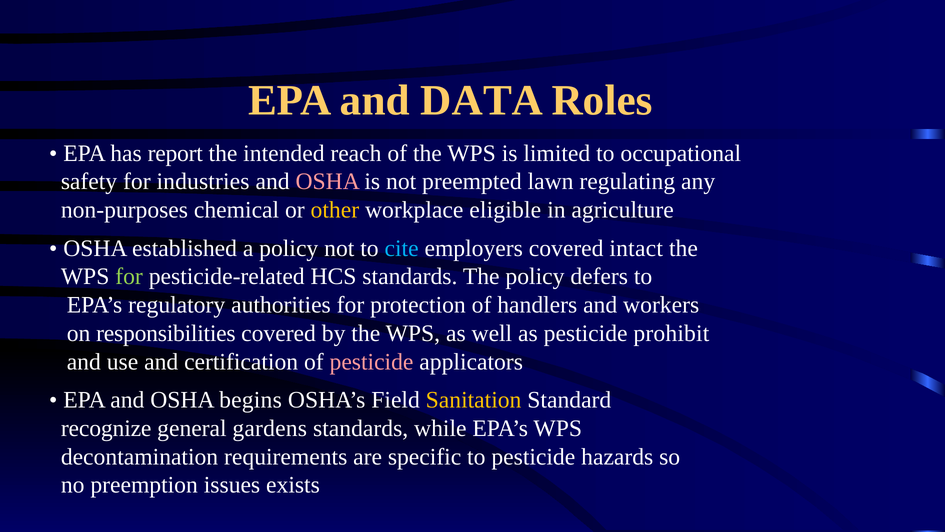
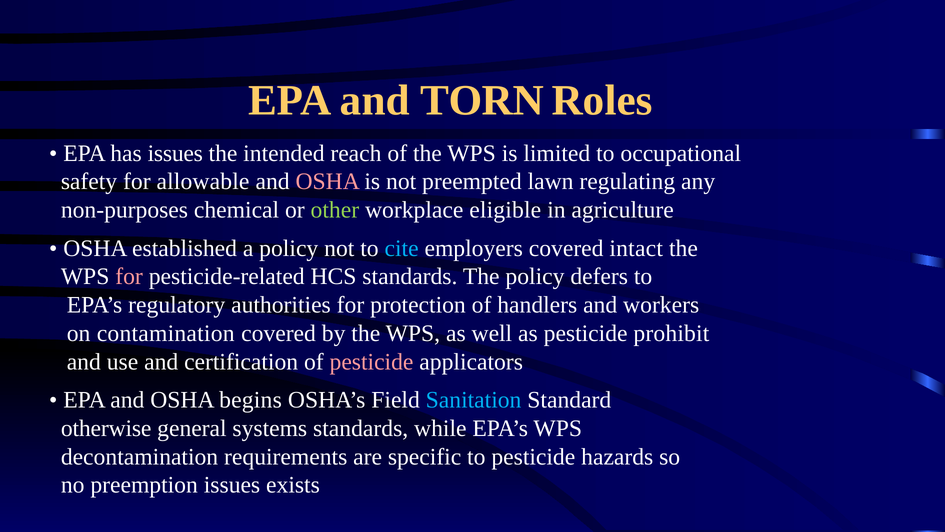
DATA: DATA -> TORN
has report: report -> issues
industries: industries -> allowable
other colour: yellow -> light green
for at (129, 276) colour: light green -> pink
responsibilities: responsibilities -> contamination
Sanitation colour: yellow -> light blue
recognize: recognize -> otherwise
gardens: gardens -> systems
